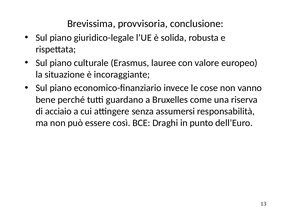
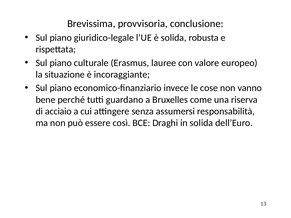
in punto: punto -> solida
